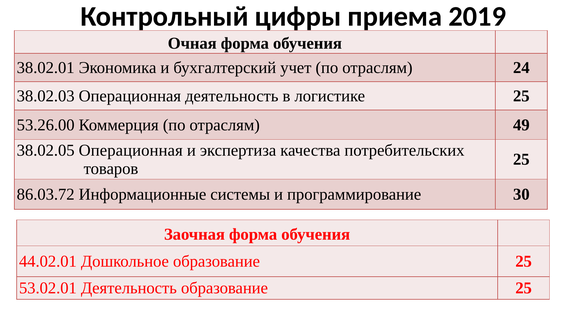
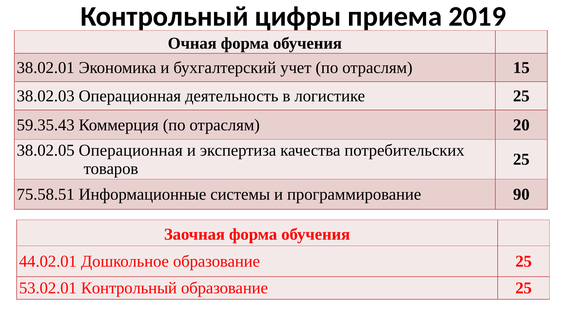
24: 24 -> 15
53.26.00: 53.26.00 -> 59.35.43
49: 49 -> 20
86.03.72: 86.03.72 -> 75.58.51
30: 30 -> 90
53.02.01 Деятельность: Деятельность -> Контрольный
